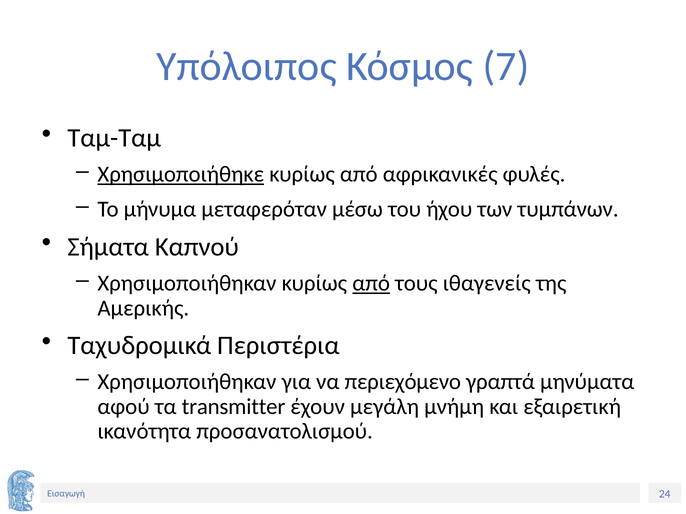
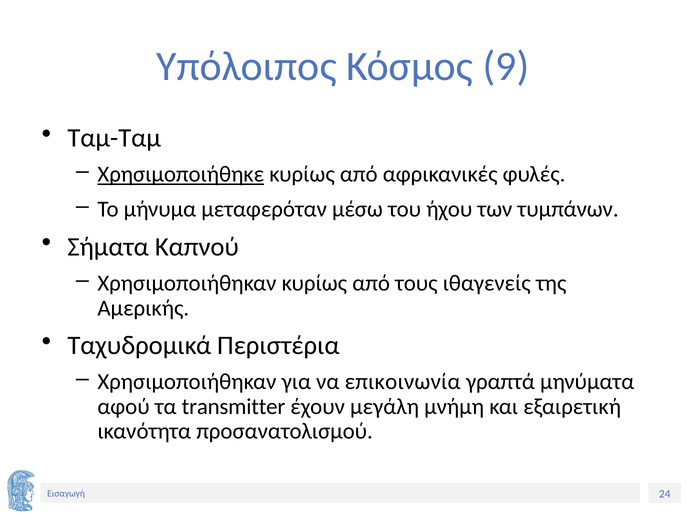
7: 7 -> 9
από at (371, 284) underline: present -> none
περιεχόμενο: περιεχόμενο -> επικοινωνία
